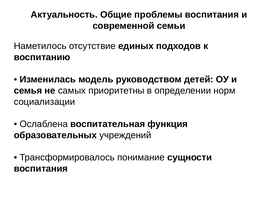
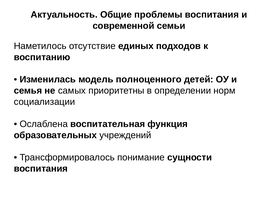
руководством: руководством -> полноценного
